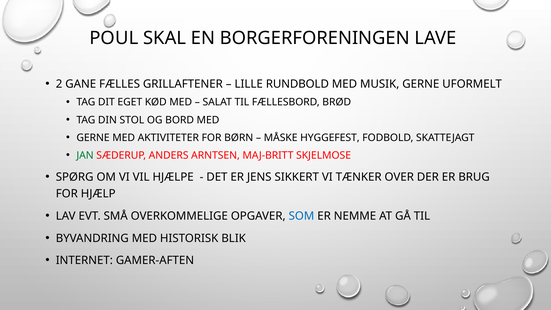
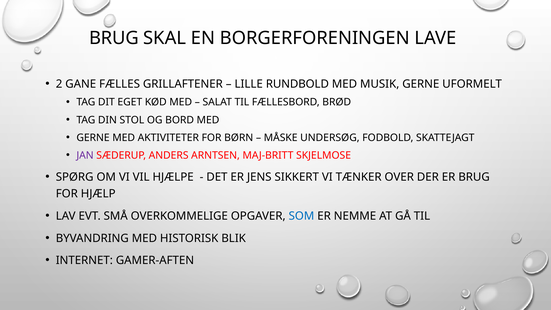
POUL at (114, 38): POUL -> BRUG
HYGGEFEST: HYGGEFEST -> UNDERSØG
JAN colour: green -> purple
